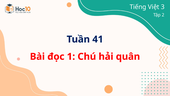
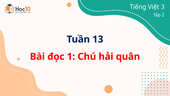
41: 41 -> 13
